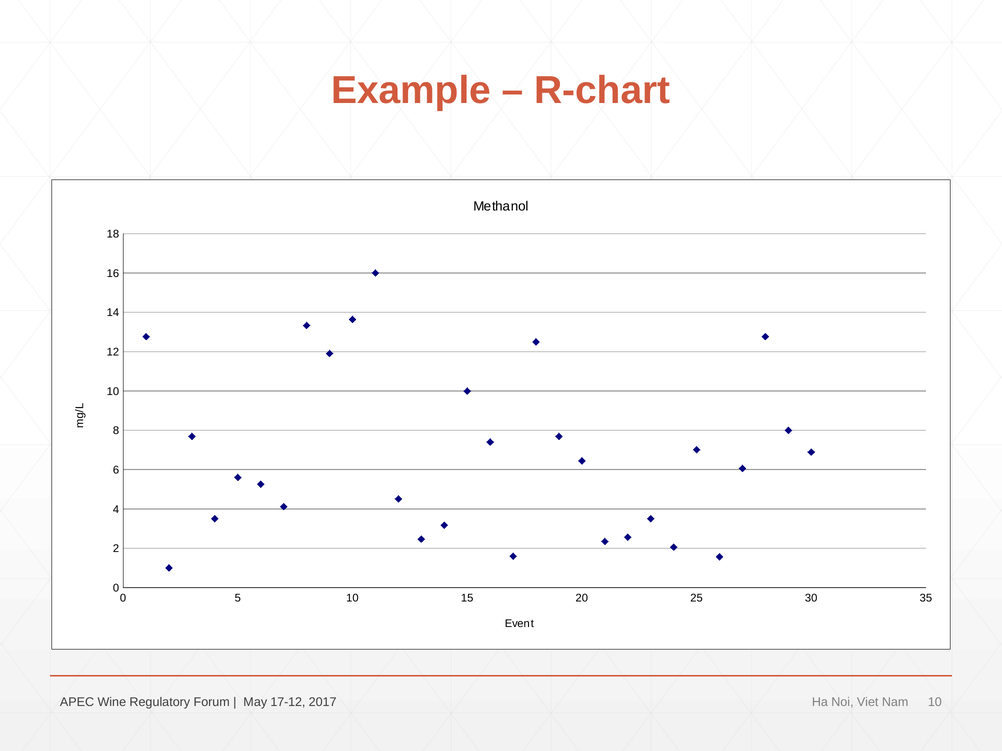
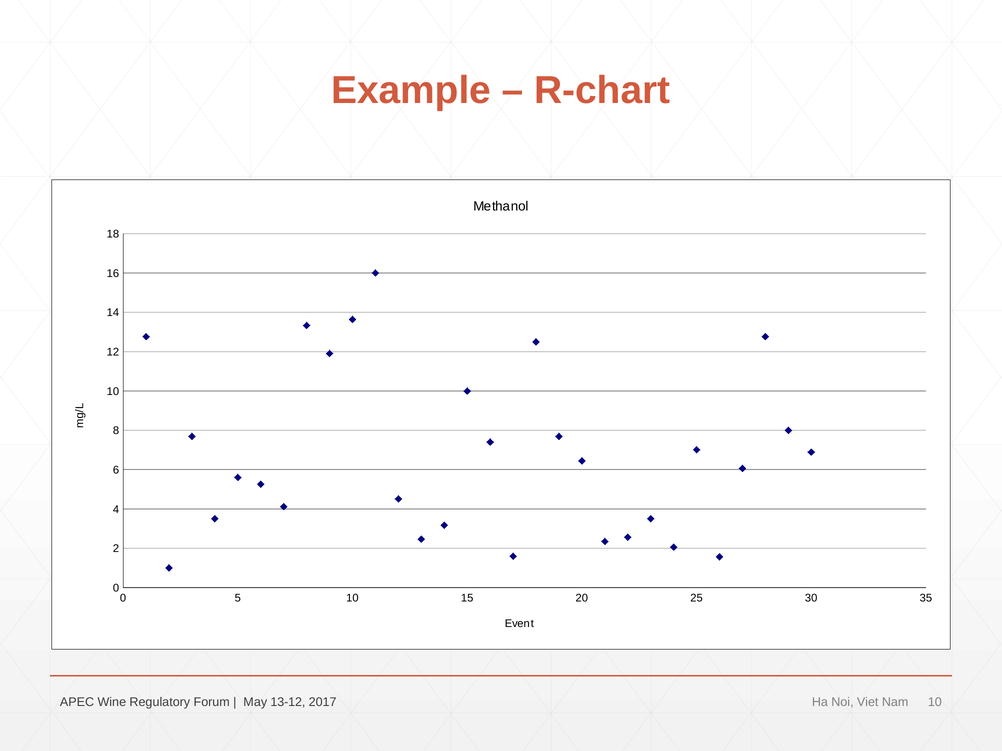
17-12: 17-12 -> 13-12
